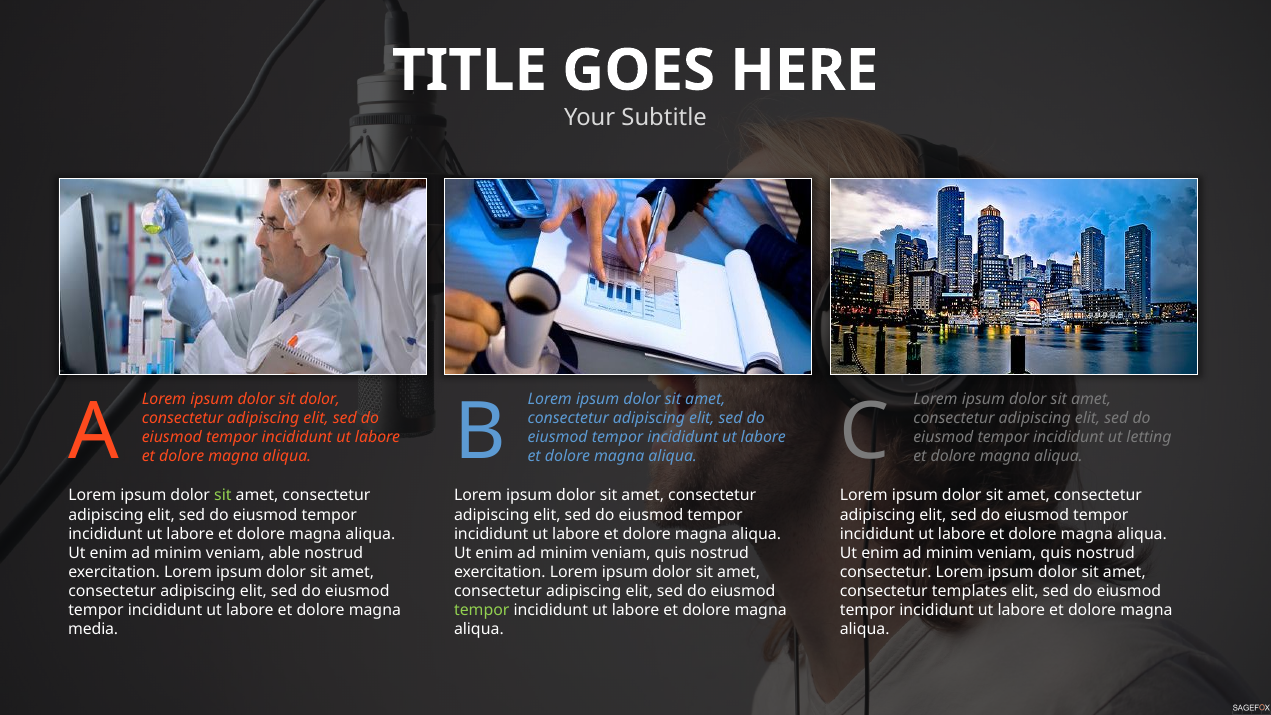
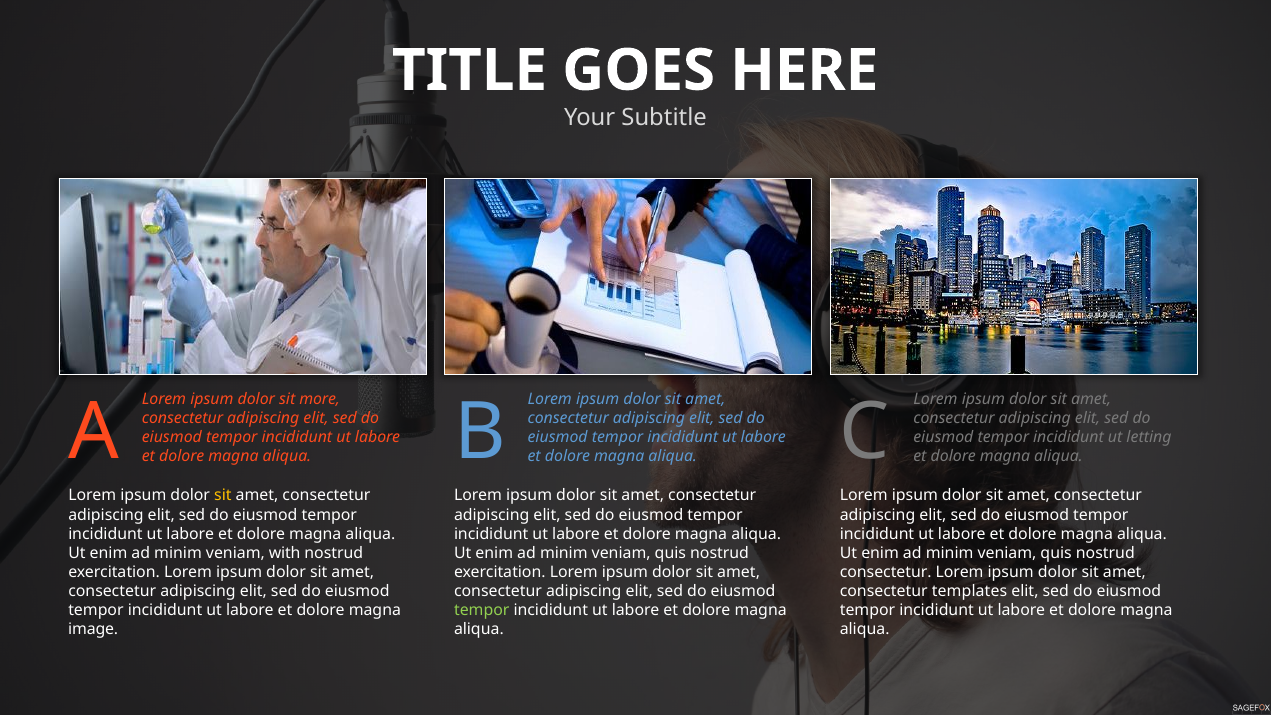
sit dolor: dolor -> more
sit at (223, 496) colour: light green -> yellow
able: able -> with
media: media -> image
